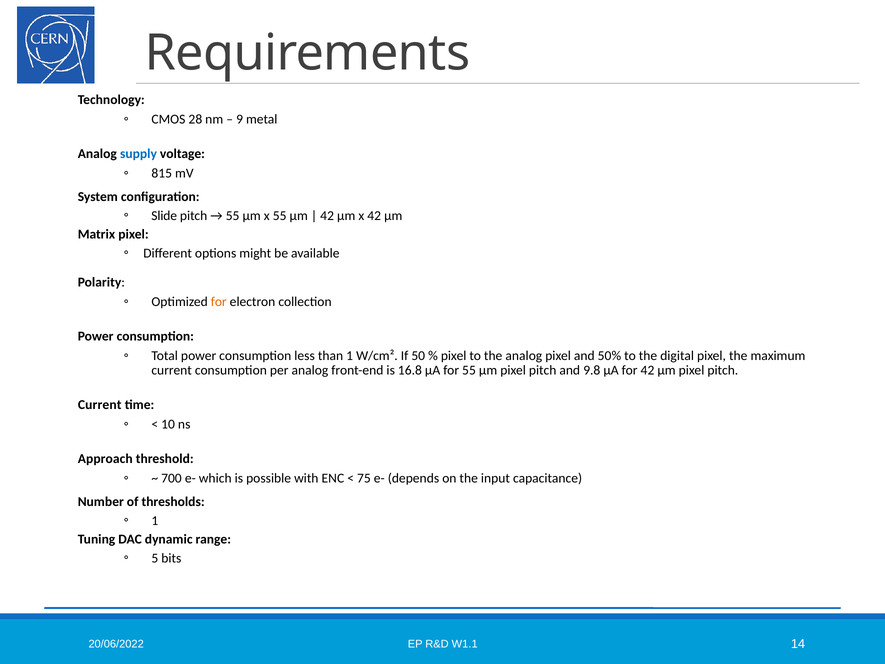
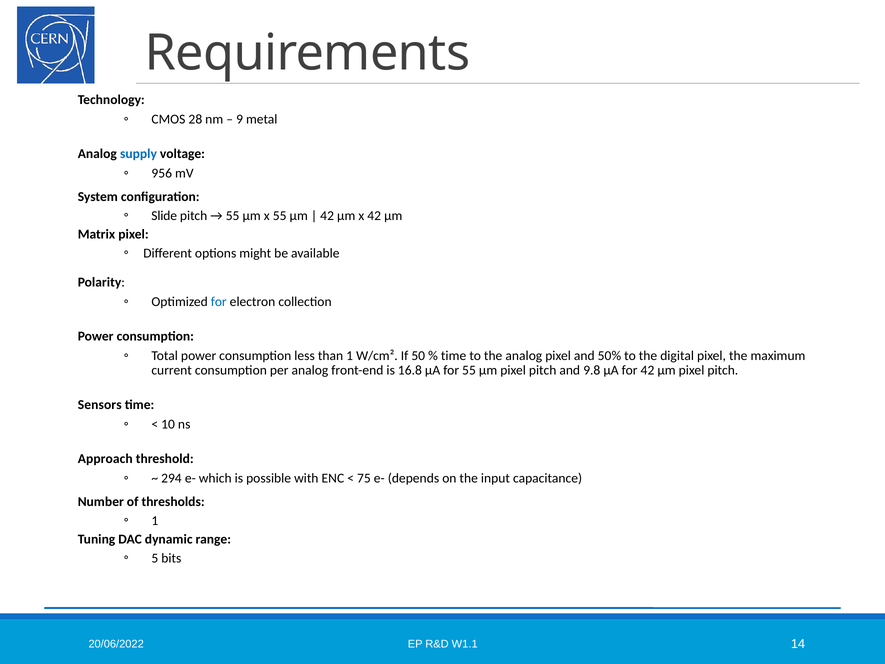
815: 815 -> 956
for at (219, 302) colour: orange -> blue
pixel at (454, 356): pixel -> time
Current at (100, 405): Current -> Sensors
700: 700 -> 294
